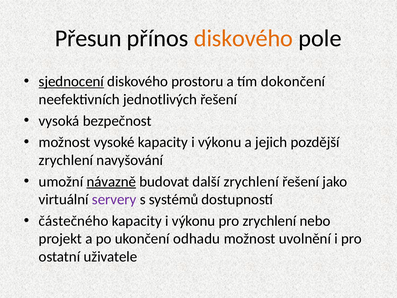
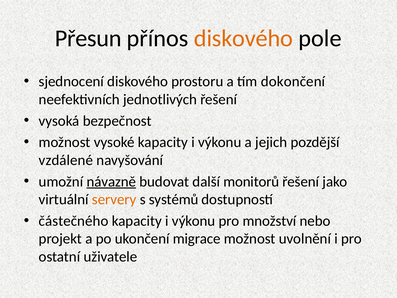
sjednocení underline: present -> none
zrychlení at (66, 160): zrychlení -> vzdálené
další zrychlení: zrychlení -> monitorů
servery colour: purple -> orange
pro zrychlení: zrychlení -> množství
odhadu: odhadu -> migrace
